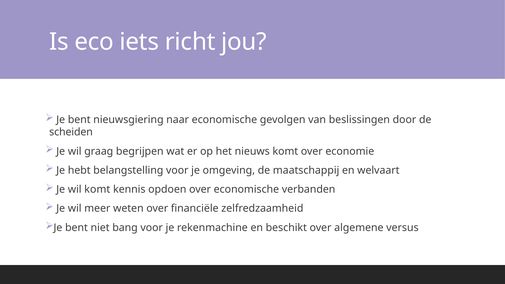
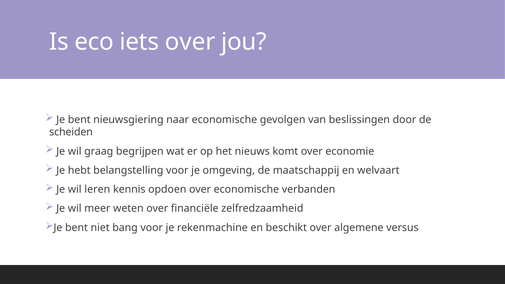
iets richt: richt -> over
wil komt: komt -> leren
